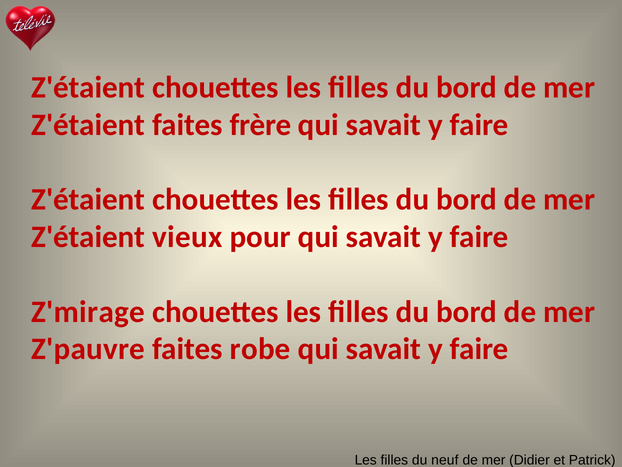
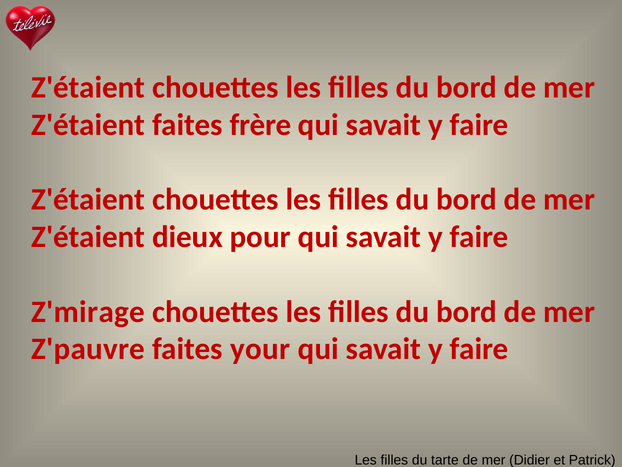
vieux: vieux -> dieux
robe: robe -> your
neuf: neuf -> tarte
